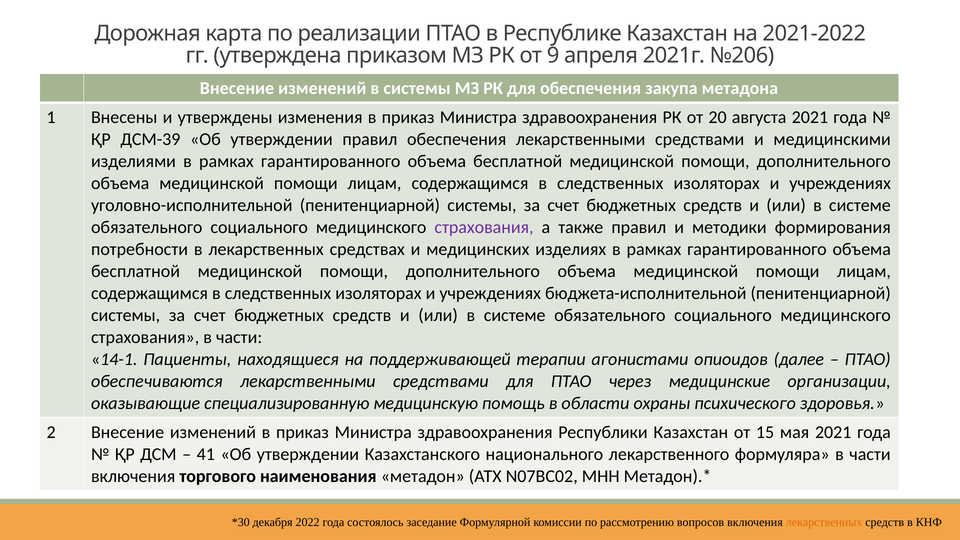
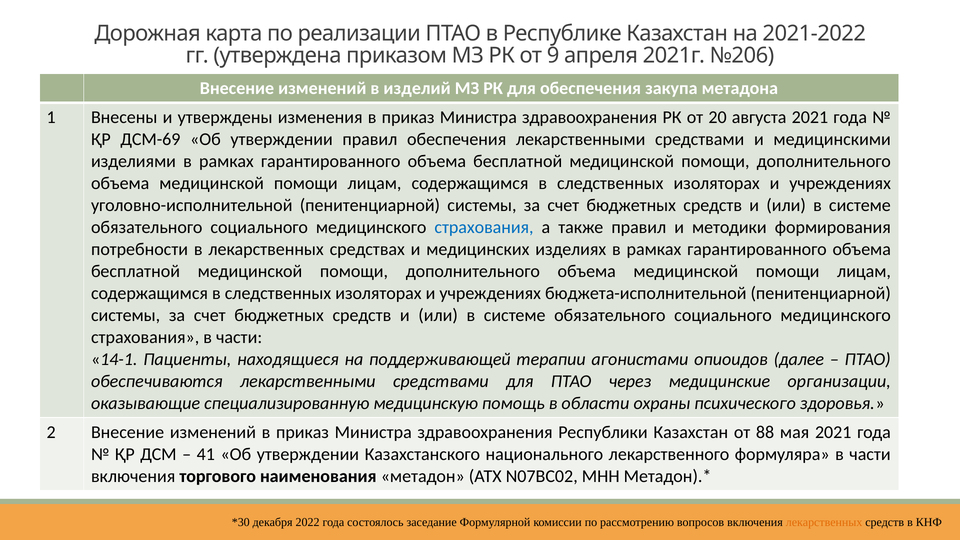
в системы: системы -> изделий
ДСМ-39: ДСМ-39 -> ДСМ-69
страхования at (484, 227) colour: purple -> blue
15: 15 -> 88
